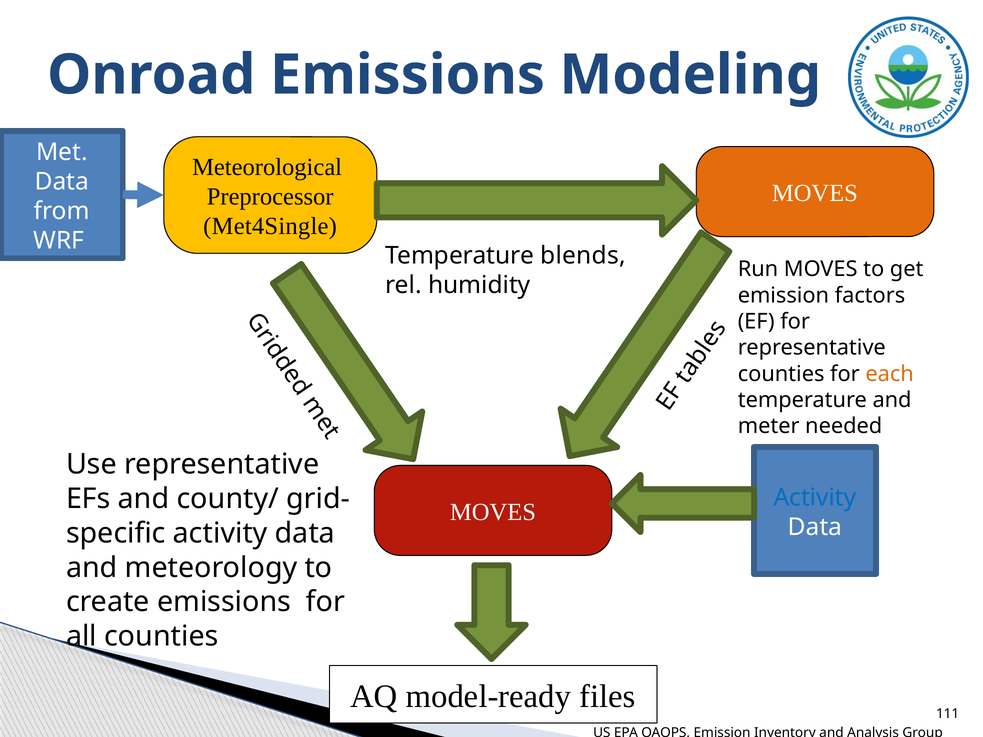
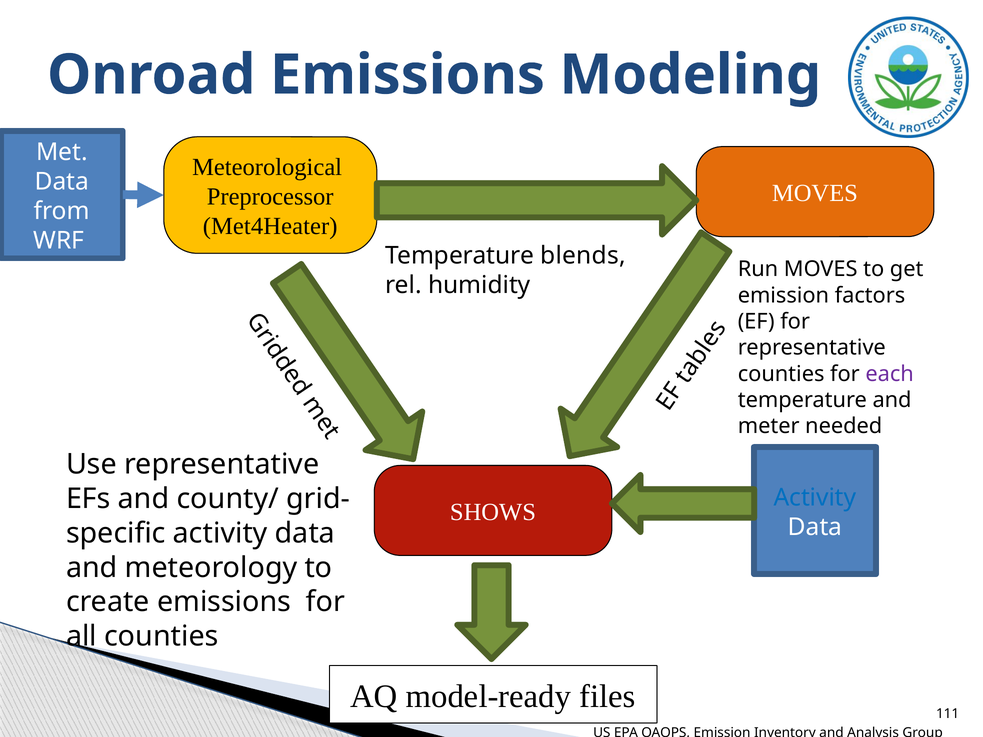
Met4Single: Met4Single -> Met4Heater
each colour: orange -> purple
MOVES at (493, 512): MOVES -> SHOWS
